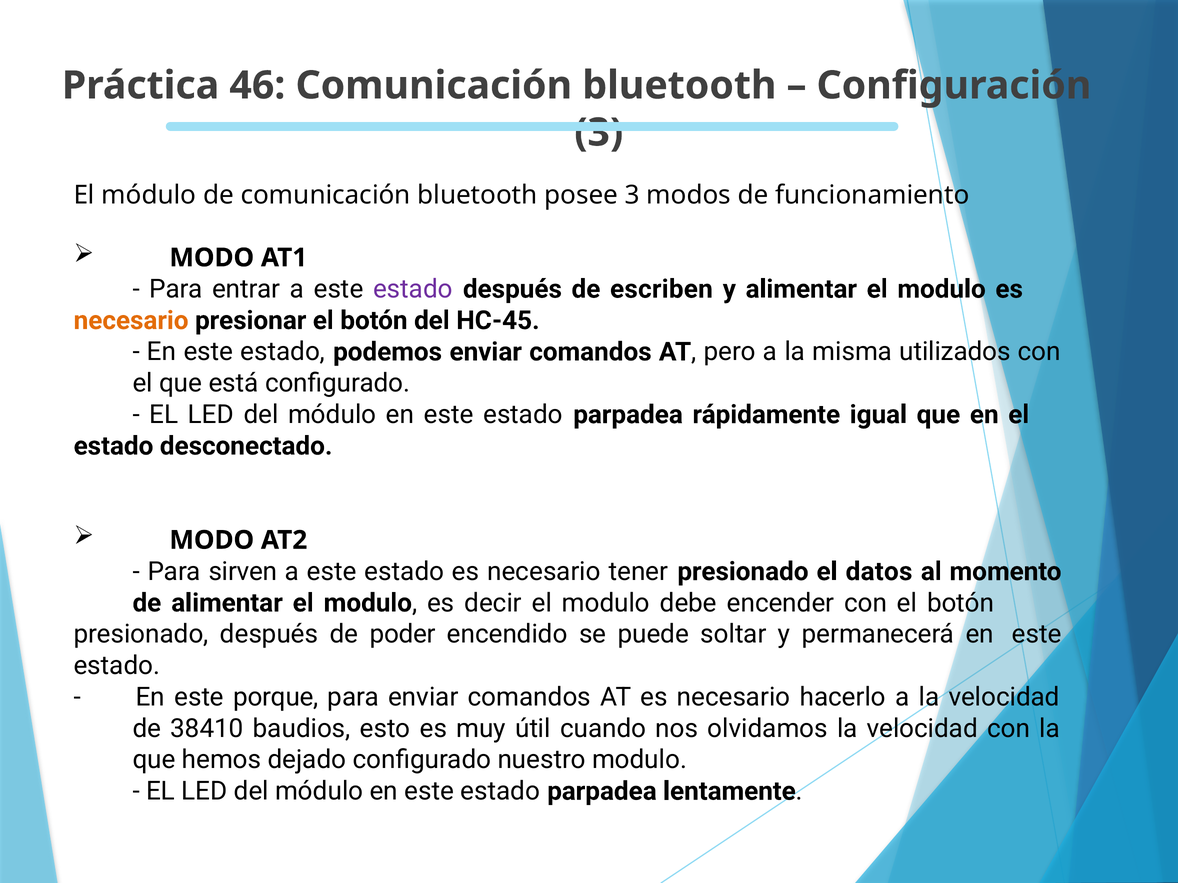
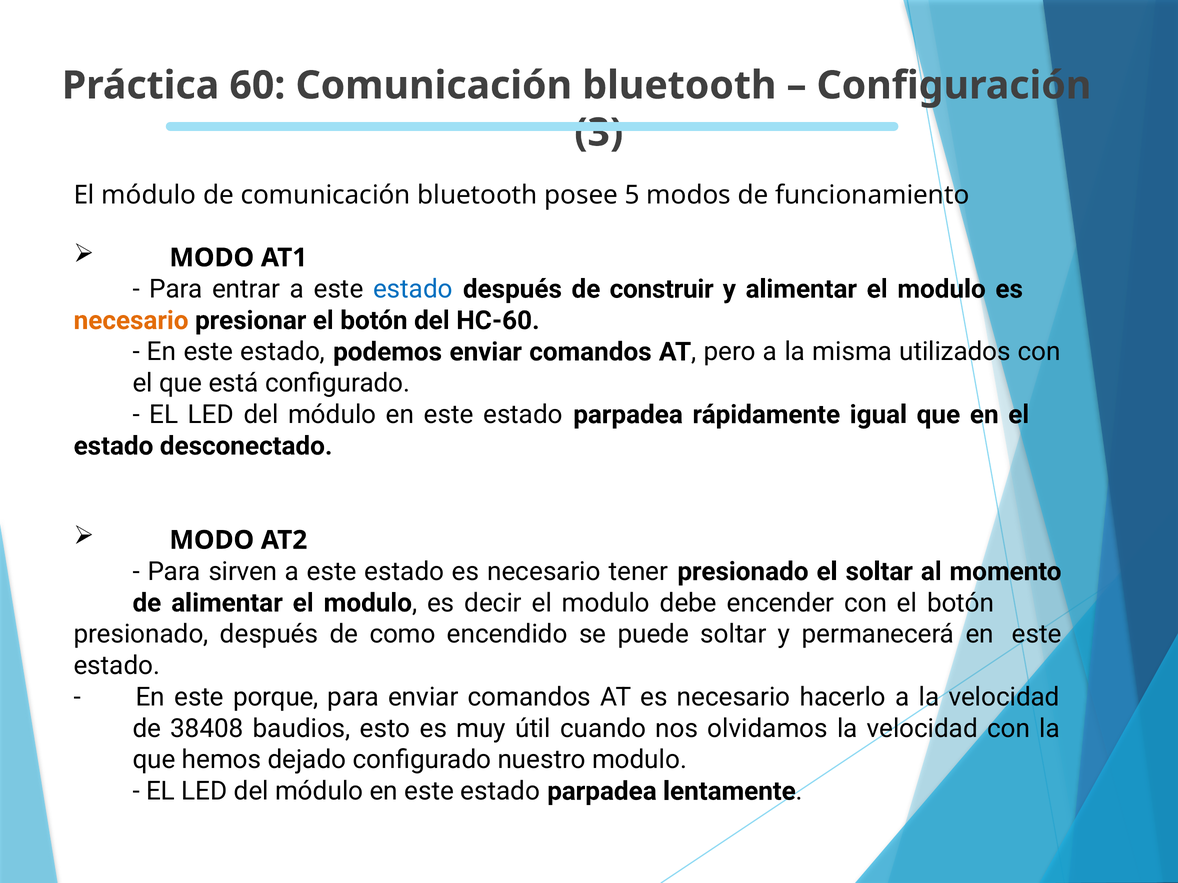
46: 46 -> 60
posee 3: 3 -> 5
estado at (413, 289) colour: purple -> blue
escriben: escriben -> construir
HC-45: HC-45 -> HC-60
el datos: datos -> soltar
poder: poder -> como
38410: 38410 -> 38408
